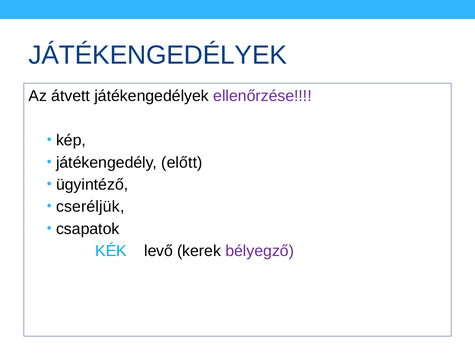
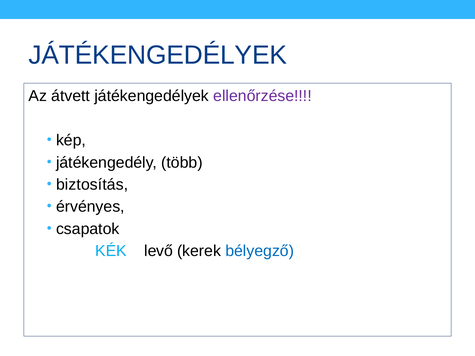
előtt: előtt -> több
ügyintéző: ügyintéző -> biztosítás
cseréljük: cseréljük -> érvényes
bélyegző colour: purple -> blue
